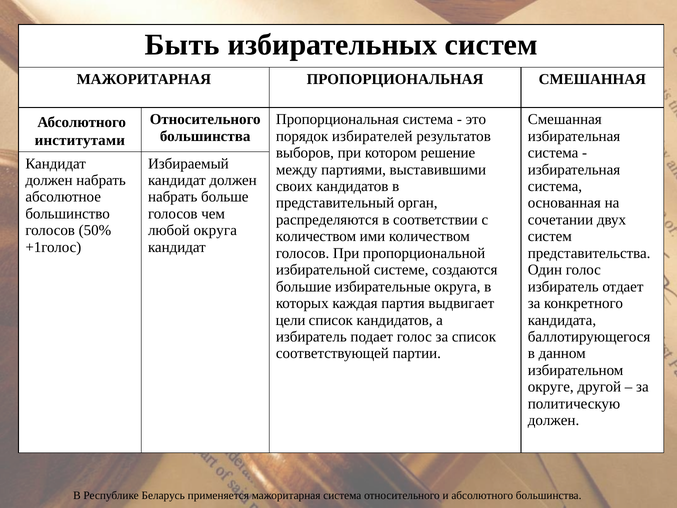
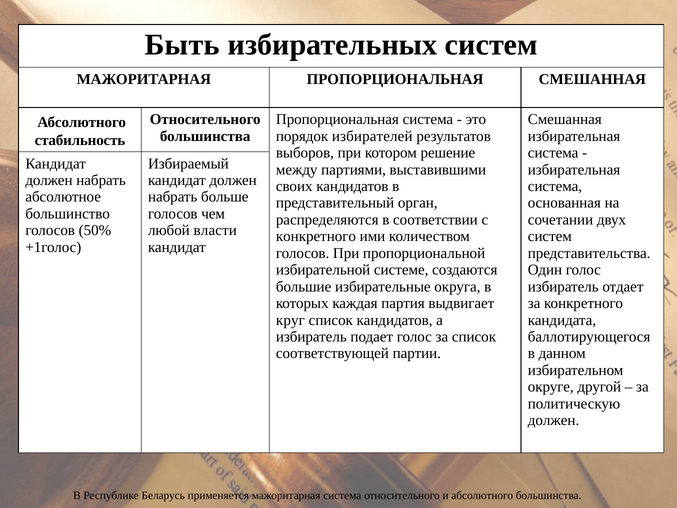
институтами: институтами -> стабильность
любой округа: округа -> власти
количеством at (316, 236): количеством -> конкретного
цели: цели -> круг
